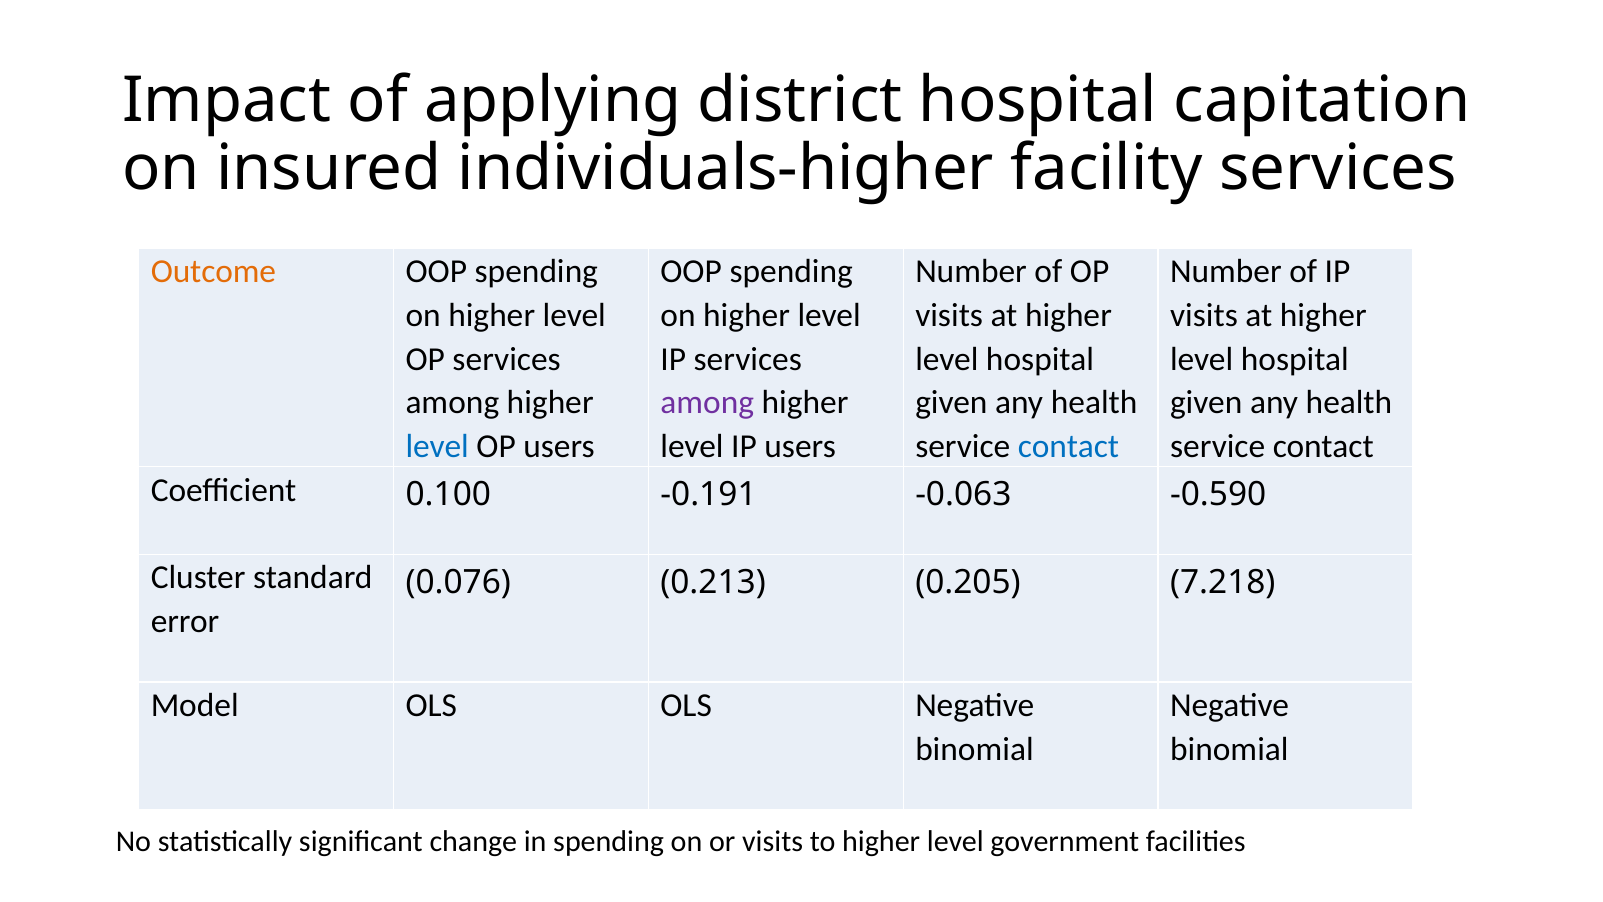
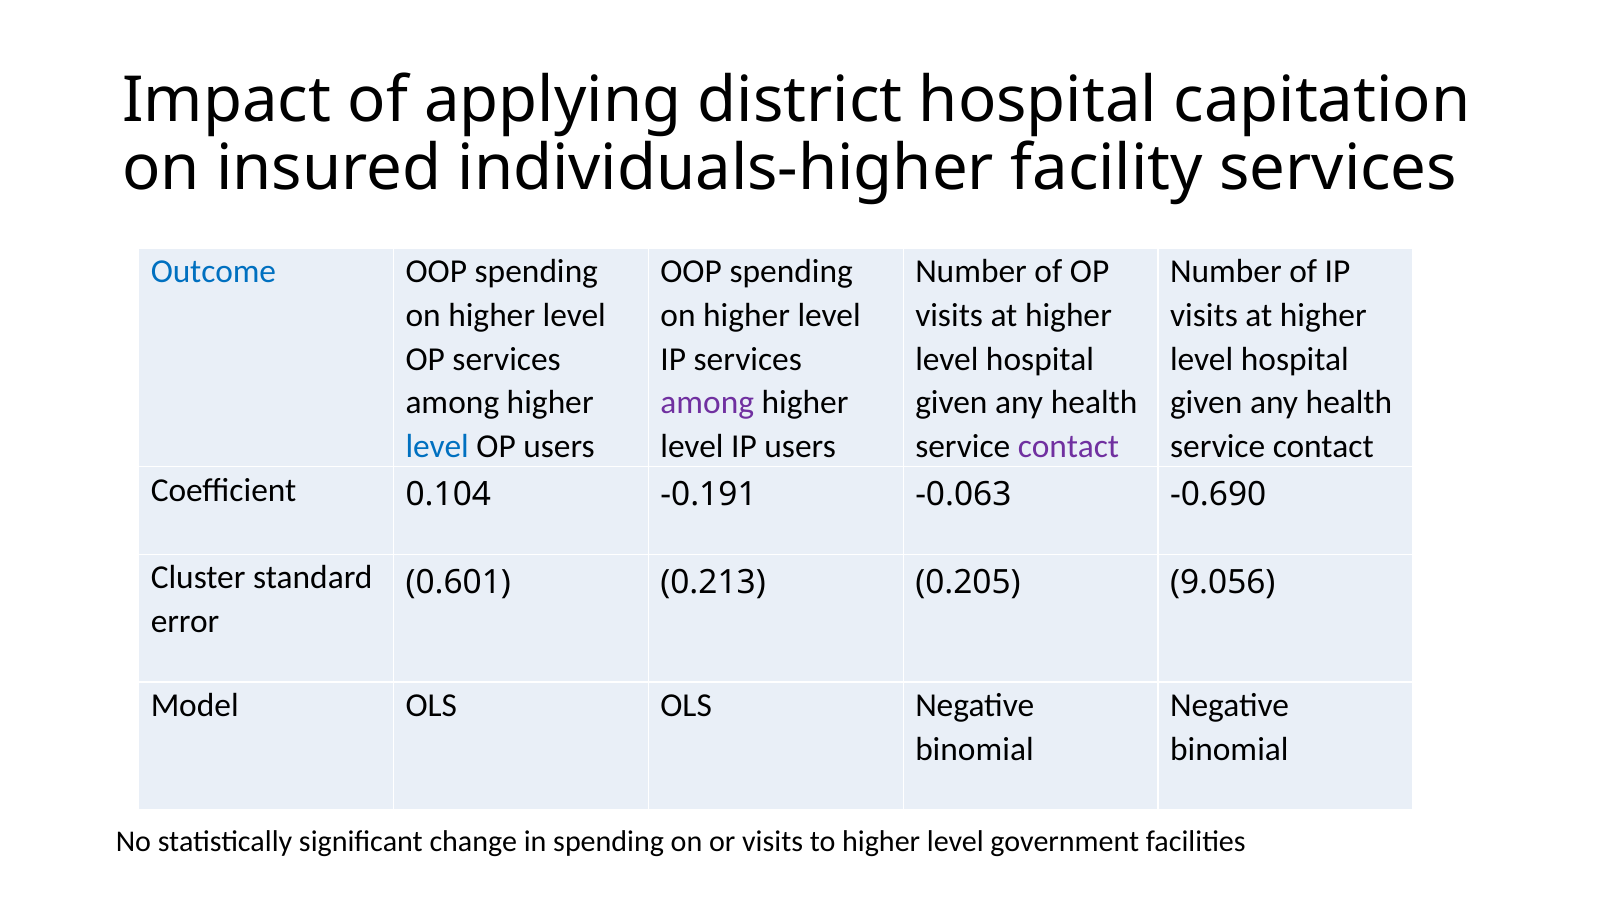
Outcome colour: orange -> blue
contact at (1068, 446) colour: blue -> purple
0.100: 0.100 -> 0.104
-0.590: -0.590 -> -0.690
0.076: 0.076 -> 0.601
7.218: 7.218 -> 9.056
